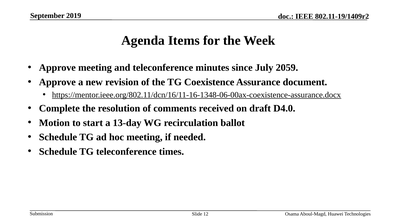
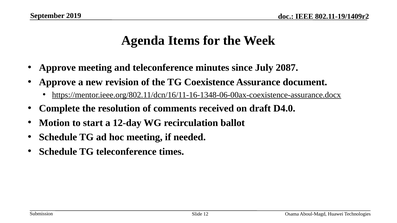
2059: 2059 -> 2087
13-day: 13-day -> 12-day
